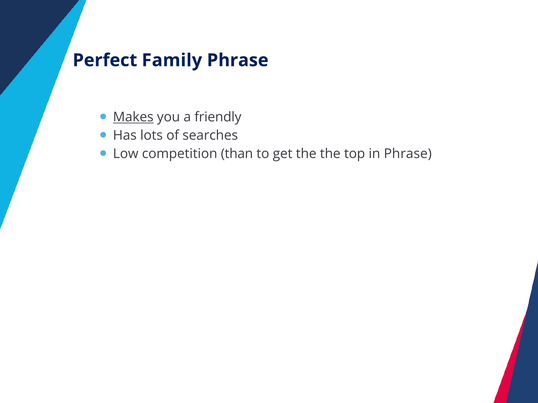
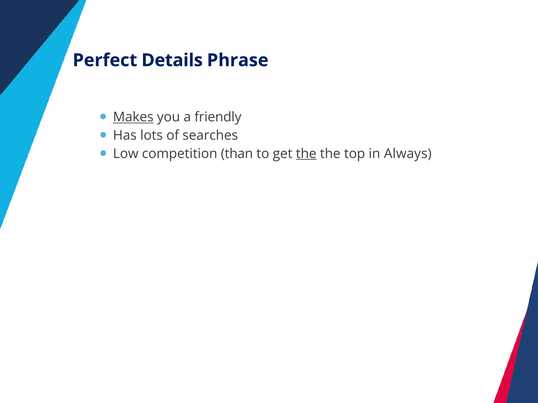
Family: Family -> Details
the at (306, 154) underline: none -> present
in Phrase: Phrase -> Always
